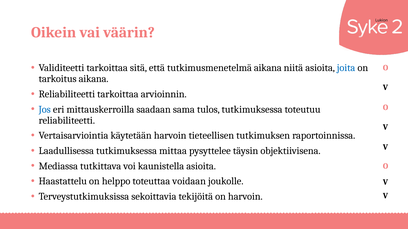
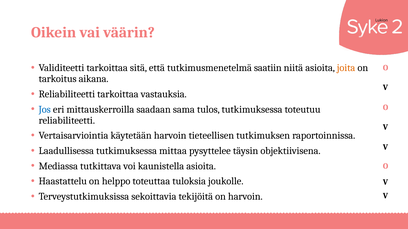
tutkimusmenetelmä aikana: aikana -> saatiin
joita colour: blue -> orange
arvioinnin: arvioinnin -> vastauksia
voidaan: voidaan -> tuloksia
